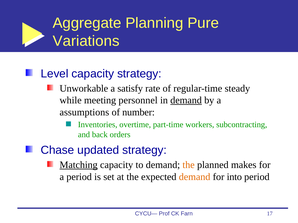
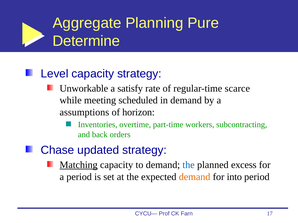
Variations: Variations -> Determine
steady: steady -> scarce
personnel: personnel -> scheduled
demand at (186, 101) underline: present -> none
number: number -> horizon
the at (189, 165) colour: orange -> blue
makes: makes -> excess
